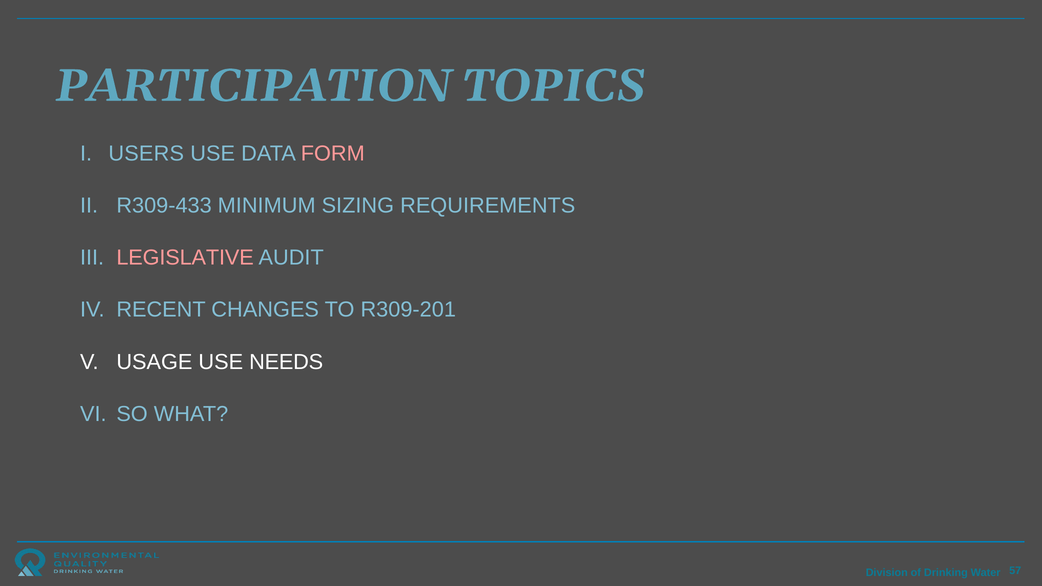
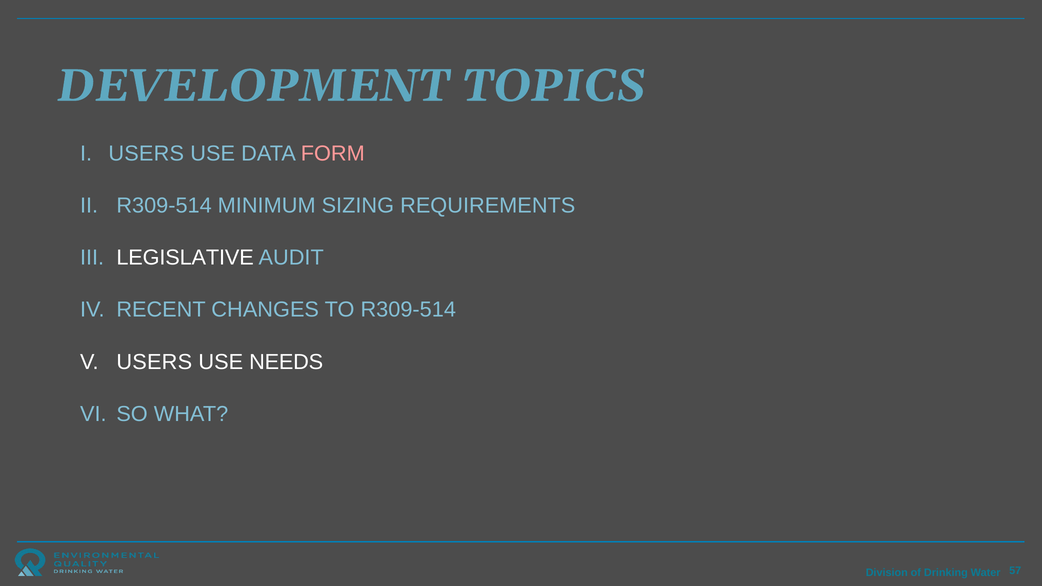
PARTICIPATION: PARTICIPATION -> DEVELOPMENT
R309-433 at (164, 206): R309-433 -> R309-514
LEGISLATIVE colour: pink -> white
TO R309-201: R309-201 -> R309-514
USAGE at (154, 362): USAGE -> USERS
